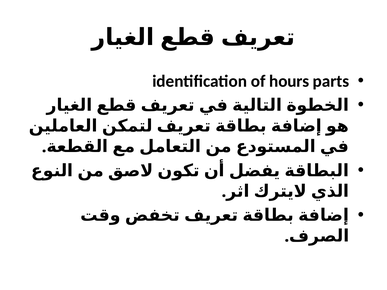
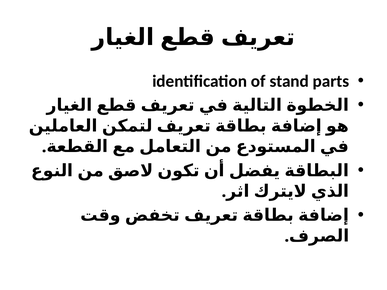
hours: hours -> stand
